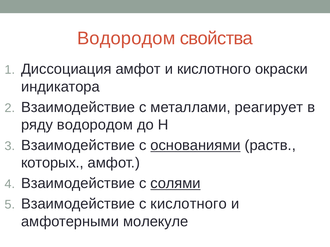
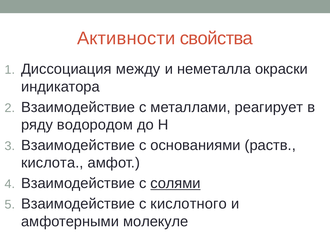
Водородом at (126, 38): Водородом -> Активности
Диссоциация амфот: амфот -> между
и кислотного: кислотного -> неметалла
основаниями underline: present -> none
которых: которых -> кислота
